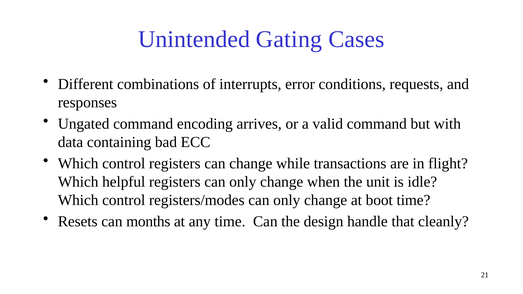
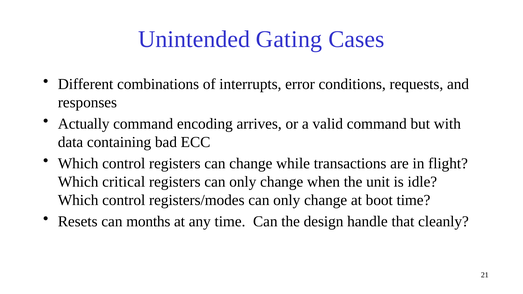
Ungated: Ungated -> Actually
helpful: helpful -> critical
